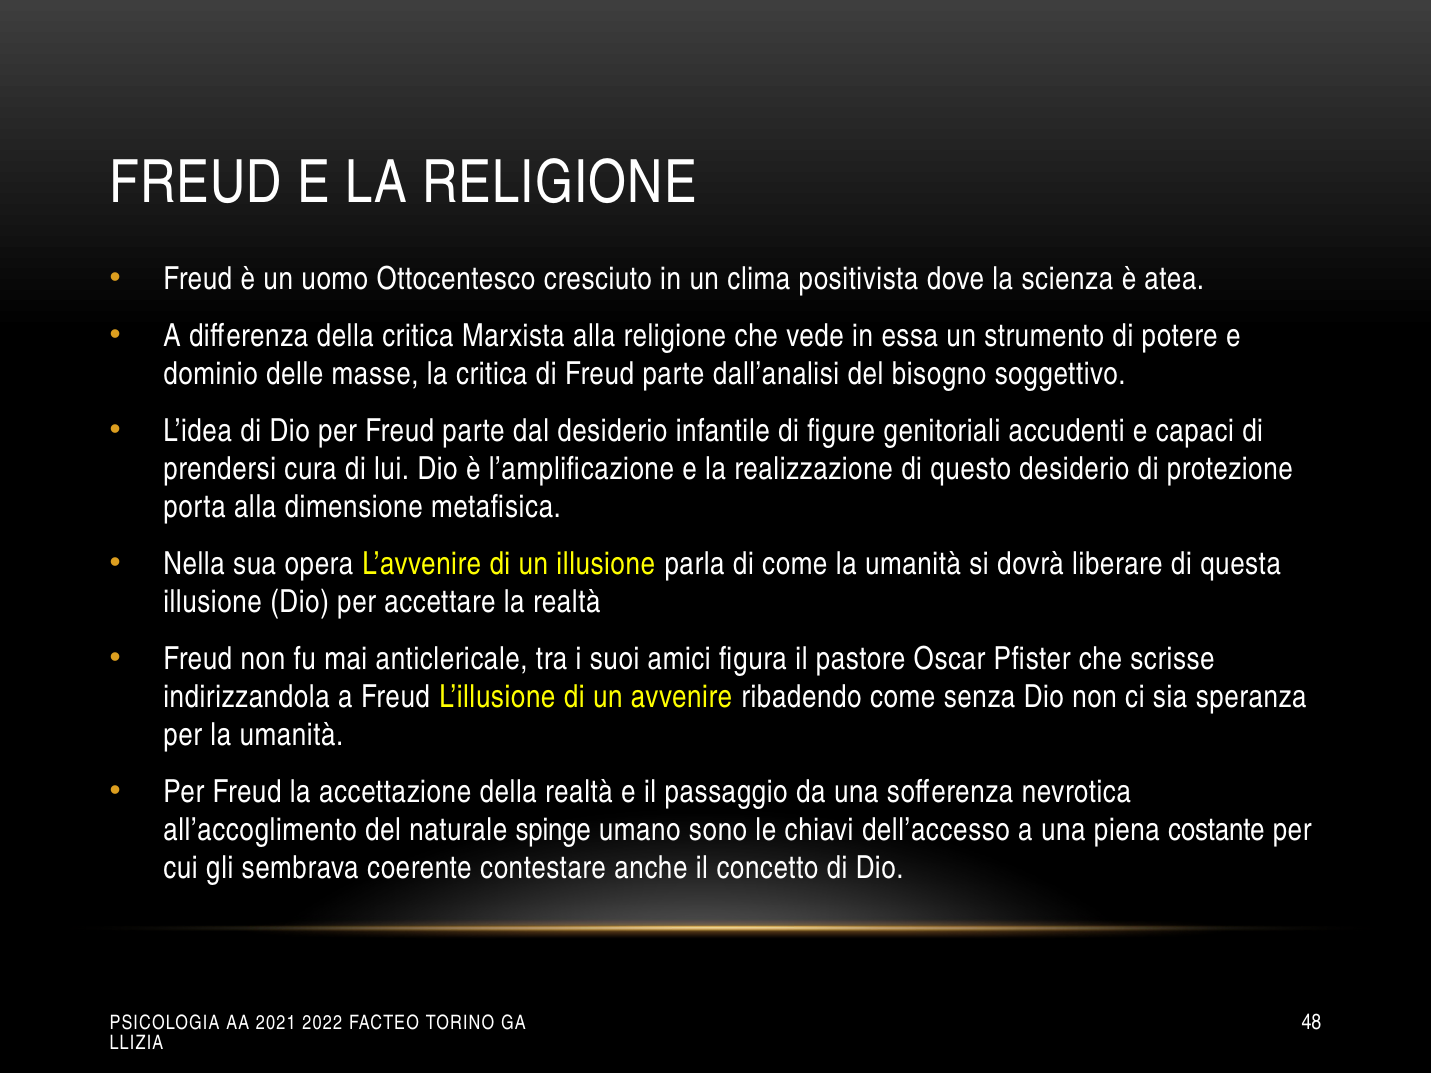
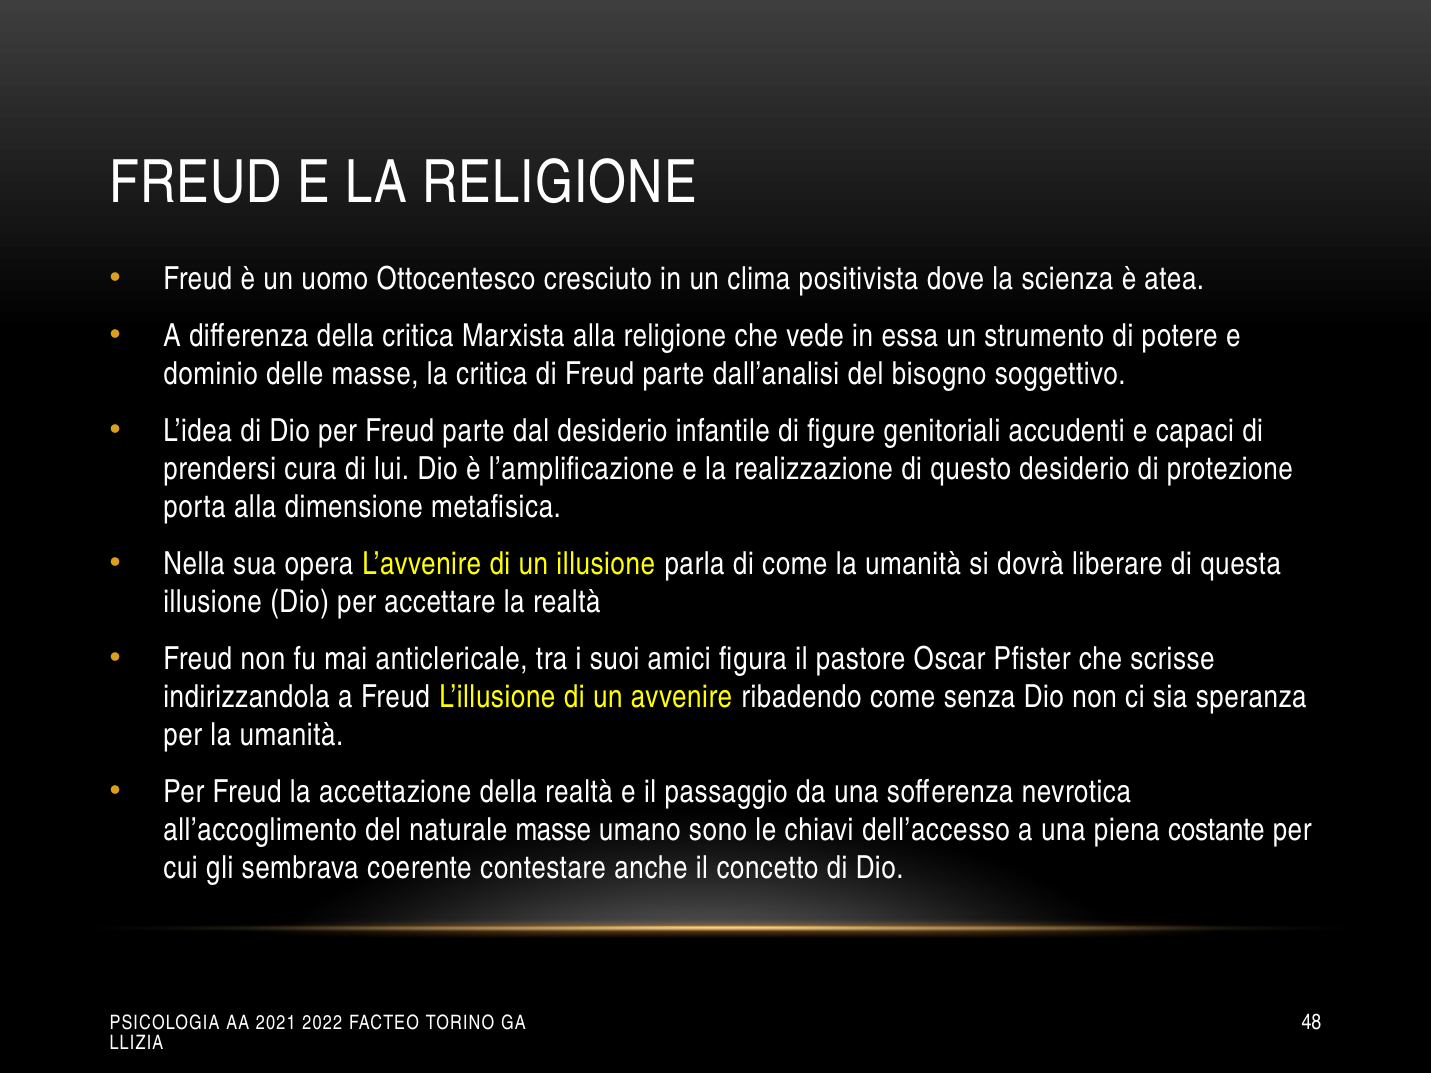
naturale spinge: spinge -> masse
